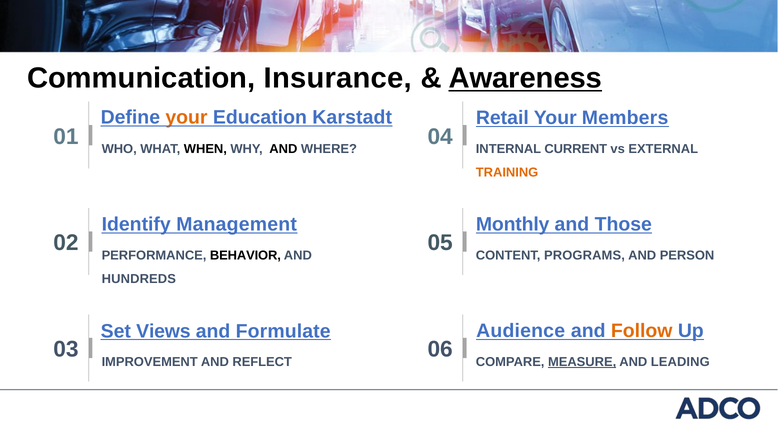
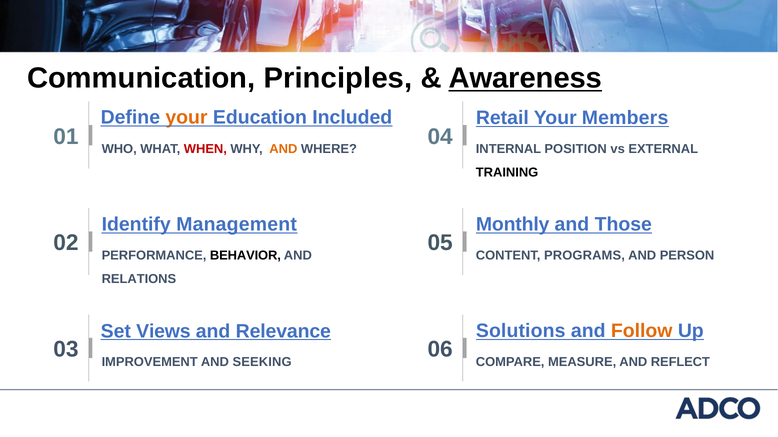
Insurance: Insurance -> Principles
Karstadt: Karstadt -> Included
CURRENT: CURRENT -> POSITION
WHEN colour: black -> red
AND at (283, 149) colour: black -> orange
TRAINING colour: orange -> black
HUNDREDS: HUNDREDS -> RELATIONS
Audience: Audience -> Solutions
Formulate: Formulate -> Relevance
REFLECT: REFLECT -> SEEKING
MEASURE underline: present -> none
LEADING: LEADING -> REFLECT
